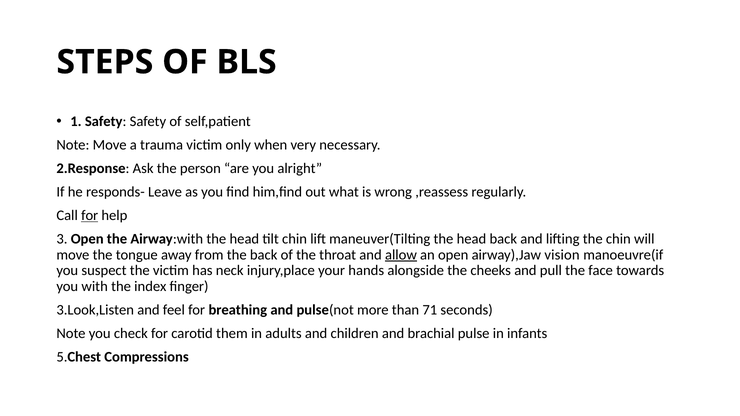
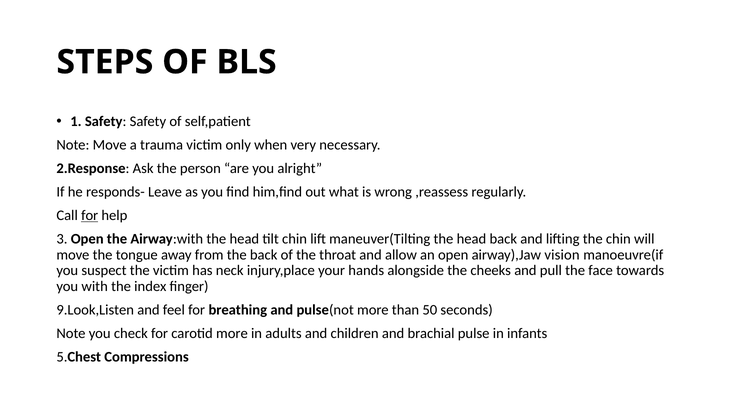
allow underline: present -> none
3.Look,Listen: 3.Look,Listen -> 9.Look,Listen
71: 71 -> 50
carotid them: them -> more
